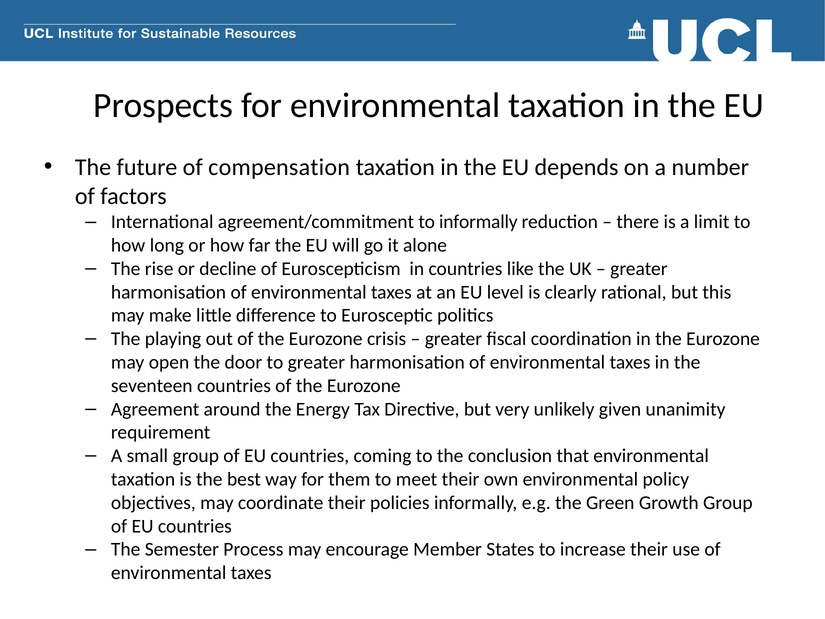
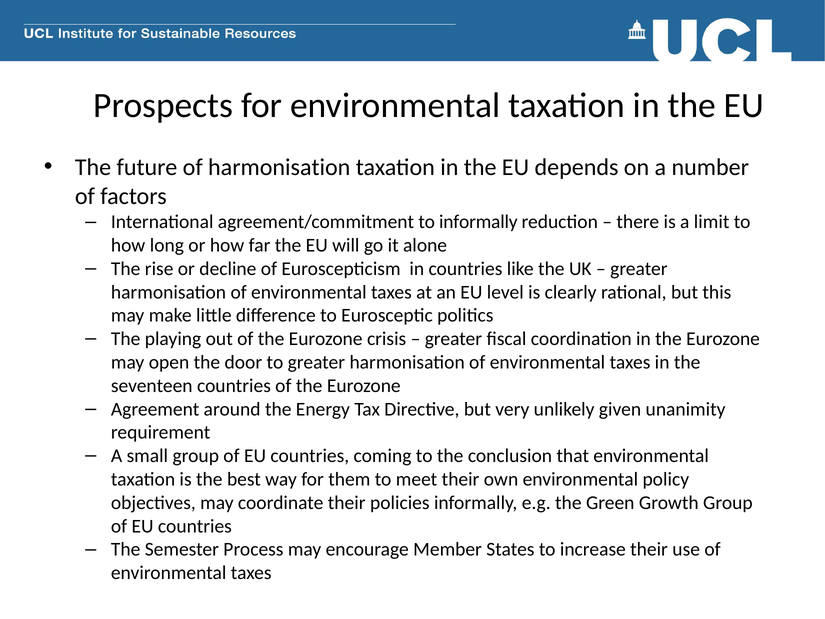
of compensation: compensation -> harmonisation
